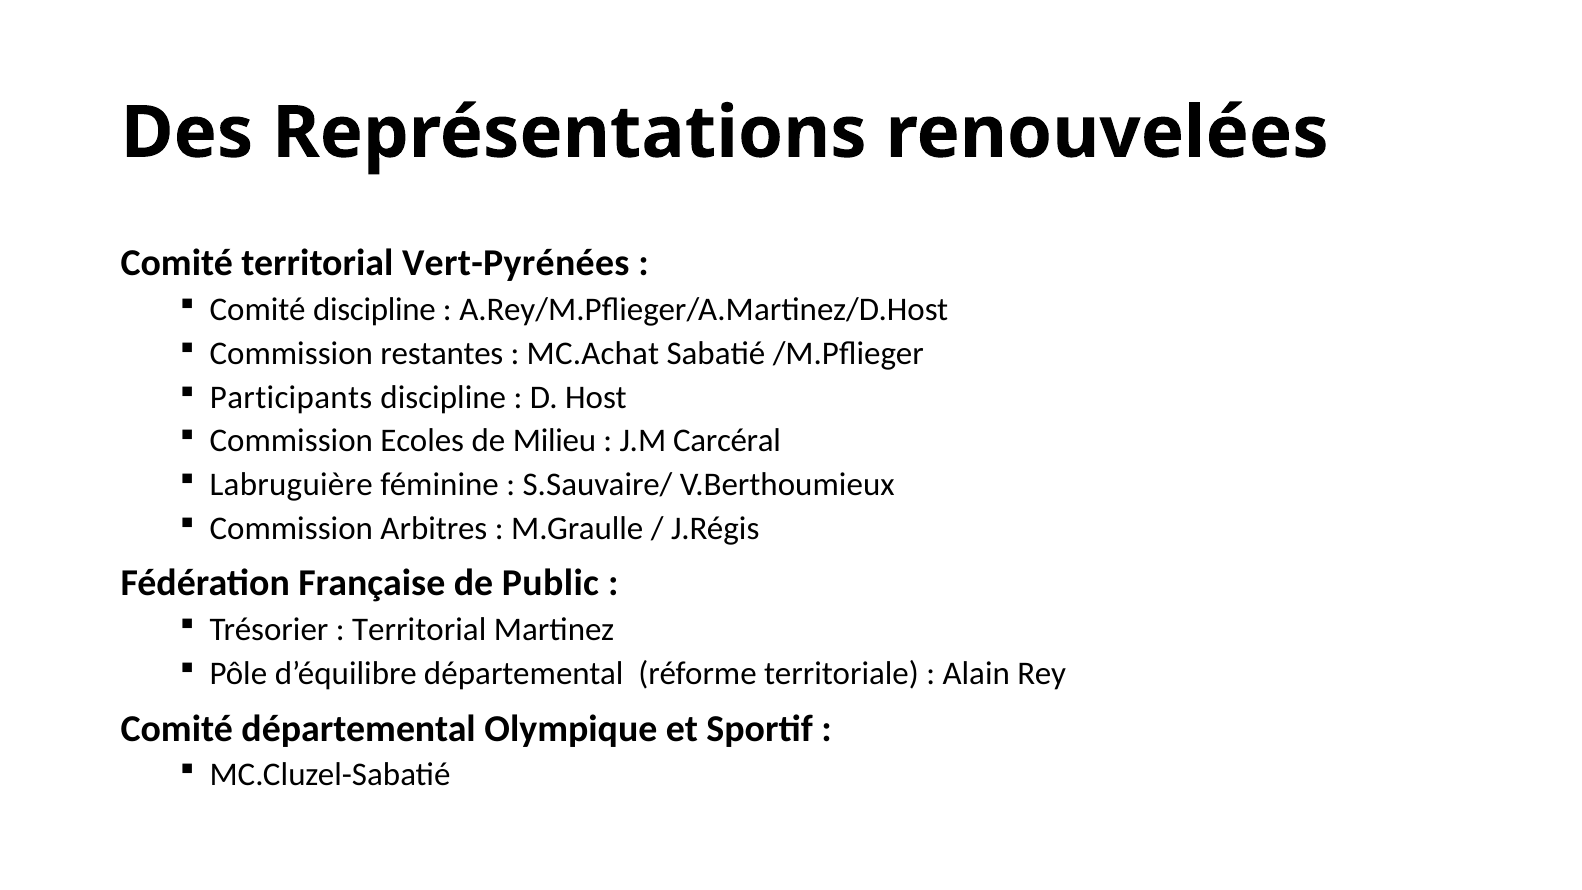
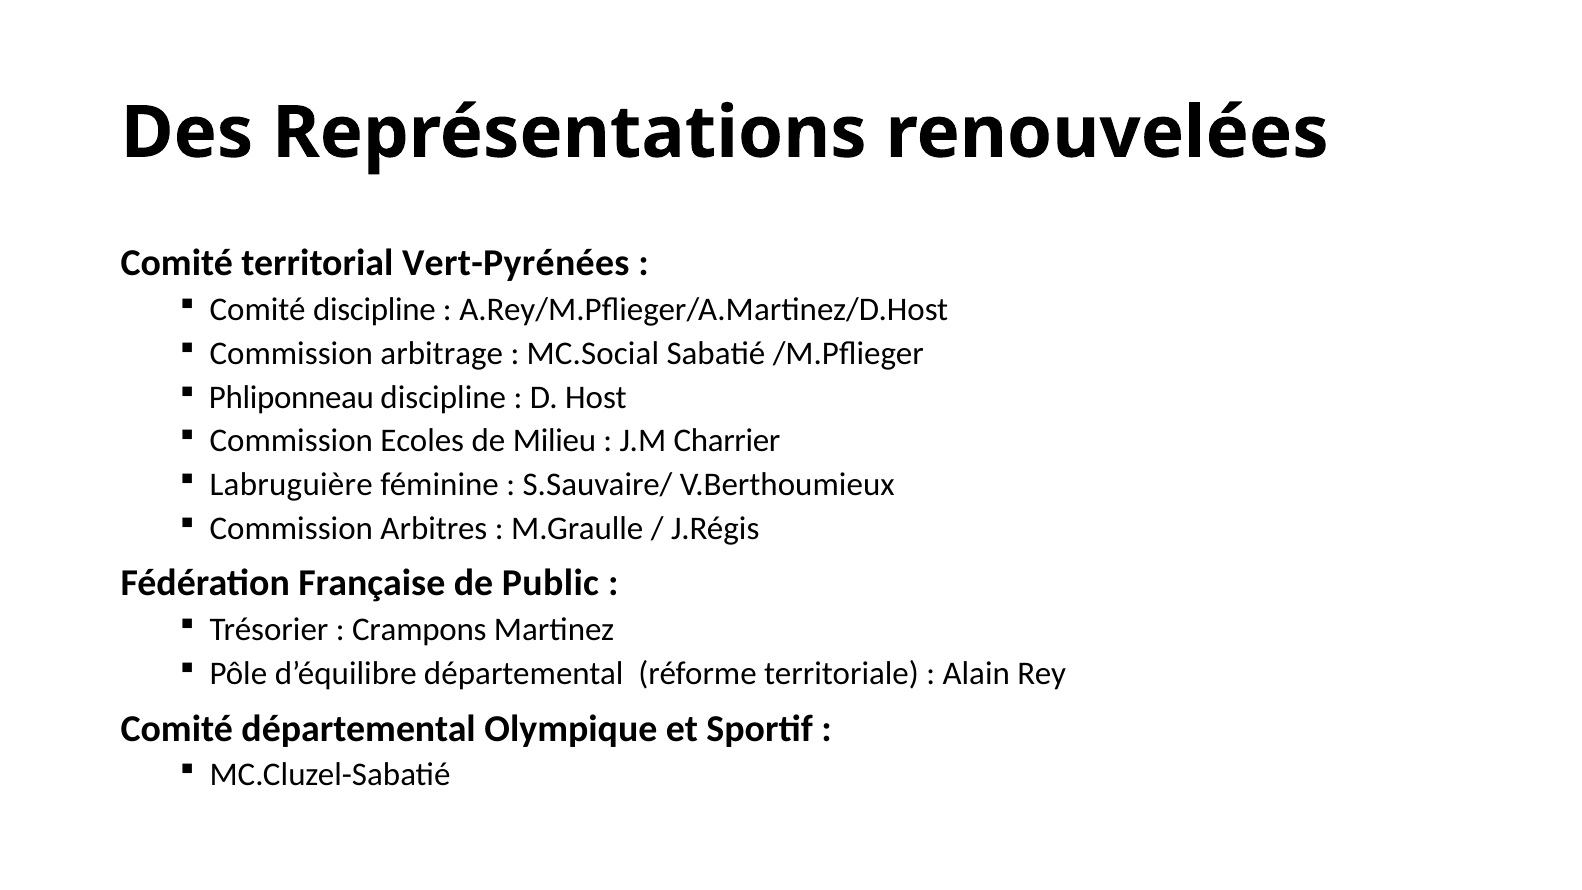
restantes: restantes -> arbitrage
MC.Achat: MC.Achat -> MC.Social
Participants: Participants -> Phliponneau
Carcéral: Carcéral -> Charrier
Territorial at (419, 630): Territorial -> Crampons
